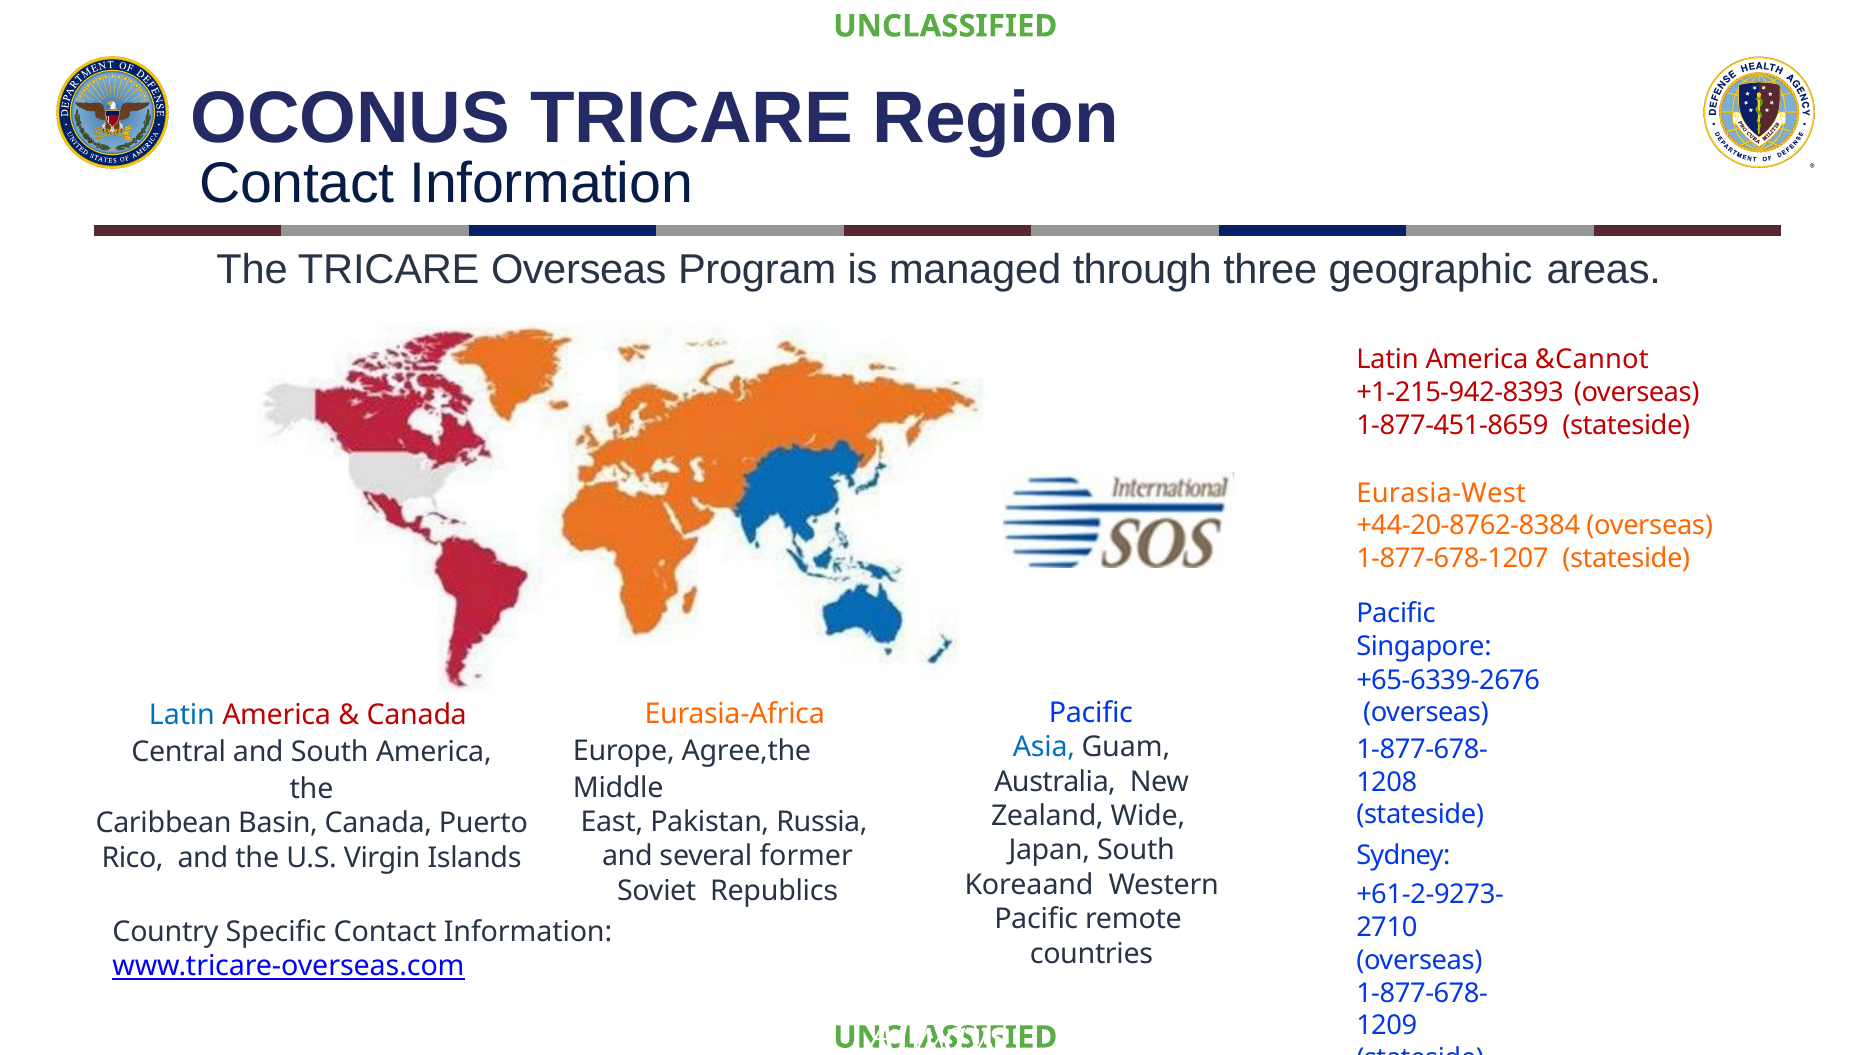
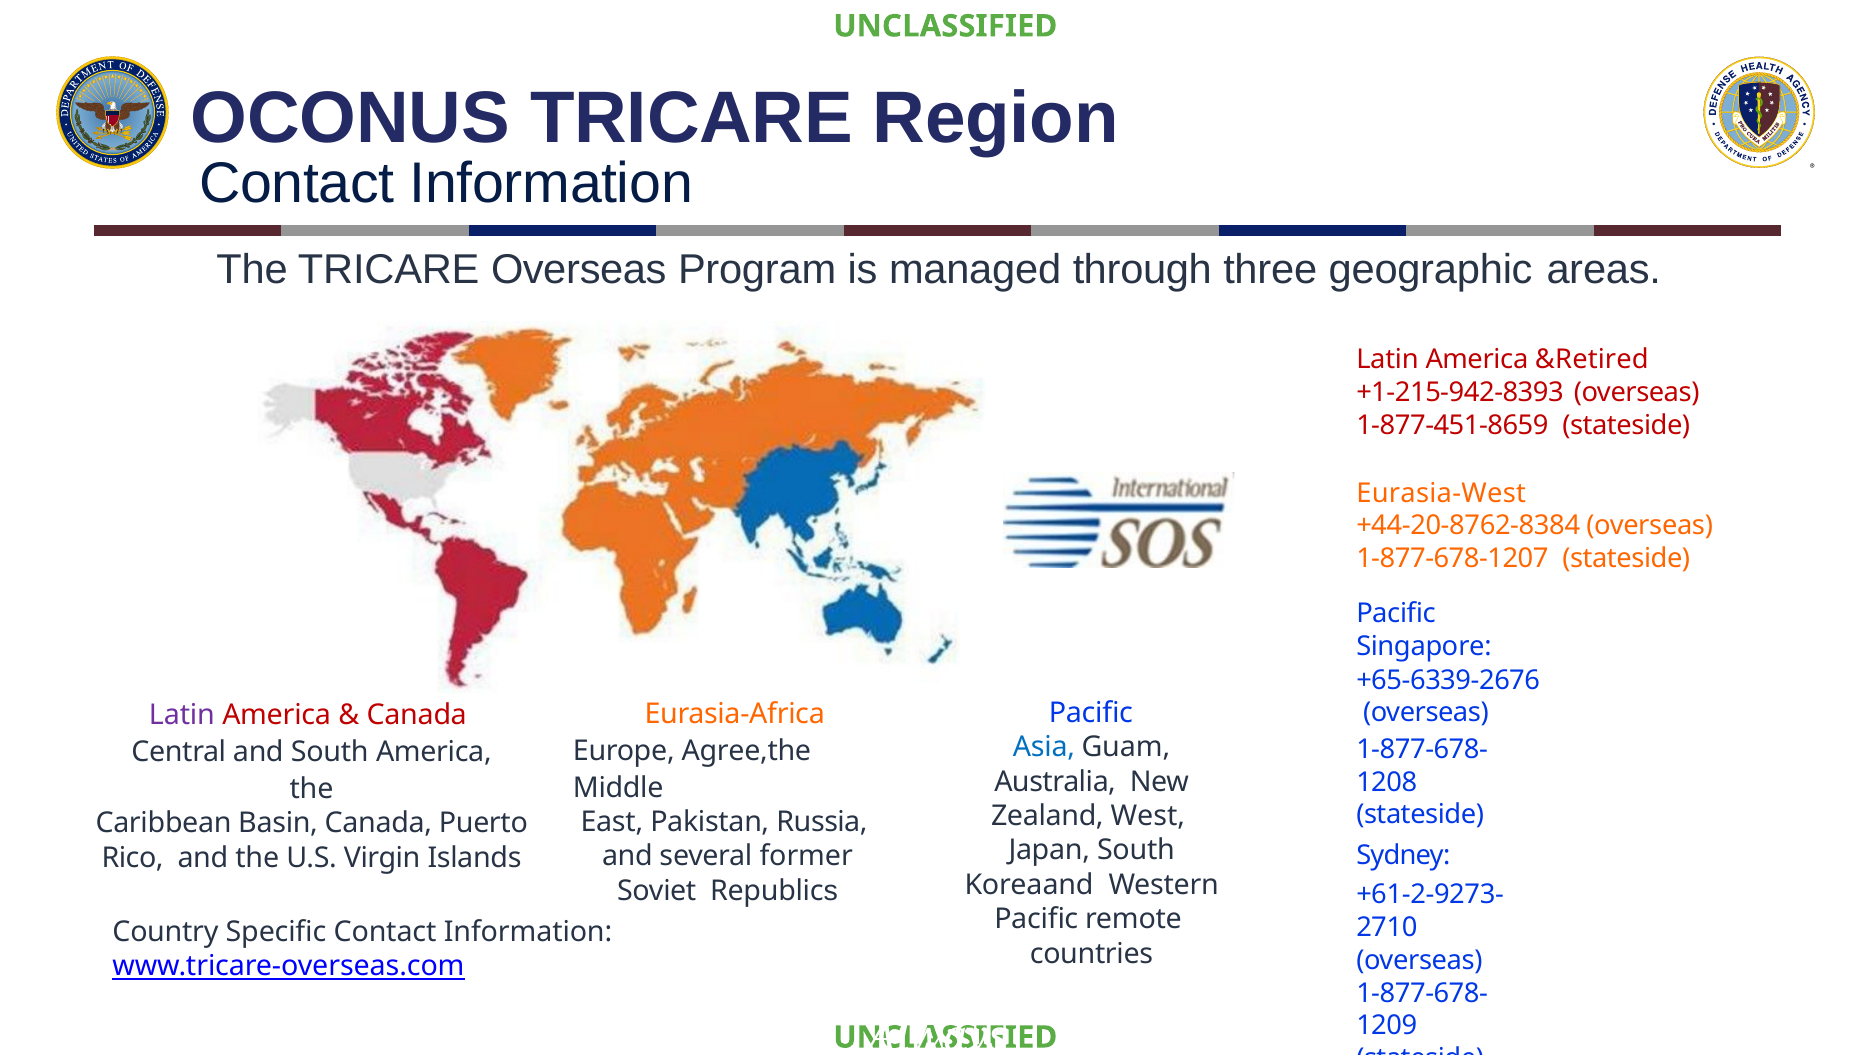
&Cannot: &Cannot -> &Retired
Latin at (182, 715) colour: blue -> purple
Wide: Wide -> West
